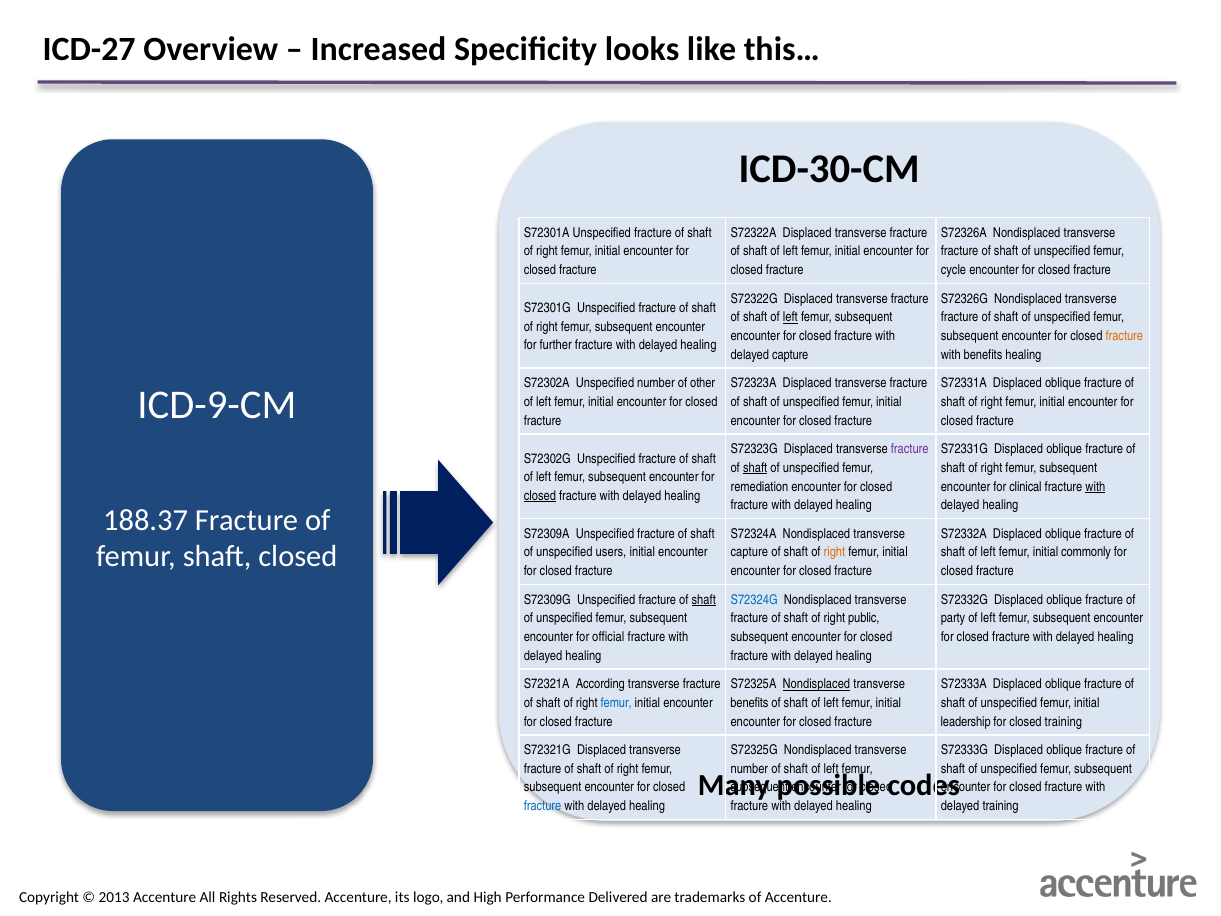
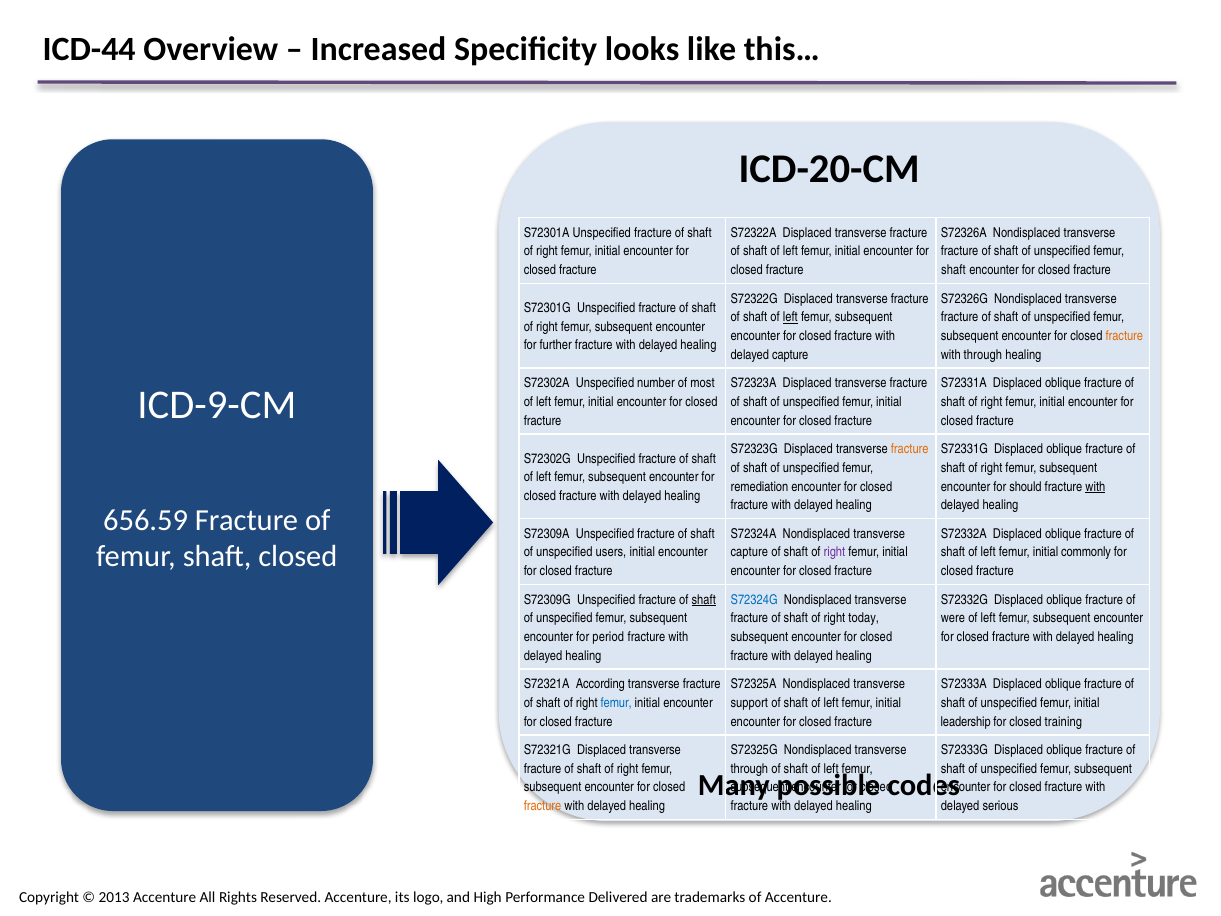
ICD-27: ICD-27 -> ICD-44
ICD-30-CM: ICD-30-CM -> ICD-20-CM
cycle at (954, 270): cycle -> shaft
with benefits: benefits -> through
other: other -> most
fracture at (910, 449) colour: purple -> orange
shaft at (755, 468) underline: present -> none
clinical: clinical -> should
closed at (540, 496) underline: present -> none
188.37: 188.37 -> 656.59
right at (834, 552) colour: orange -> purple
public: public -> today
party: party -> were
official: official -> period
Nondisplaced at (816, 684) underline: present -> none
benefits at (749, 703): benefits -> support
number at (749, 769): number -> through
fracture at (543, 806) colour: blue -> orange
delayed training: training -> serious
